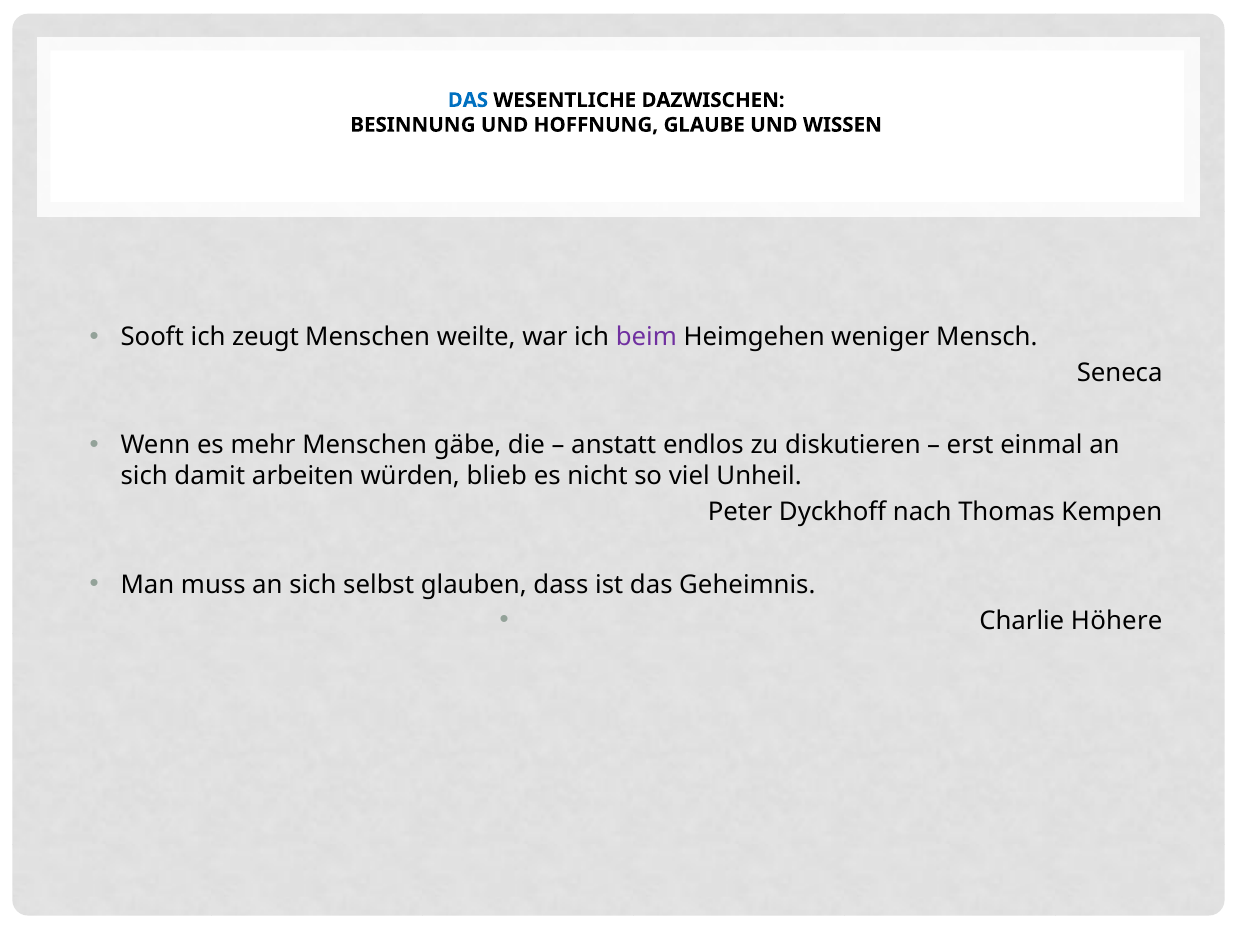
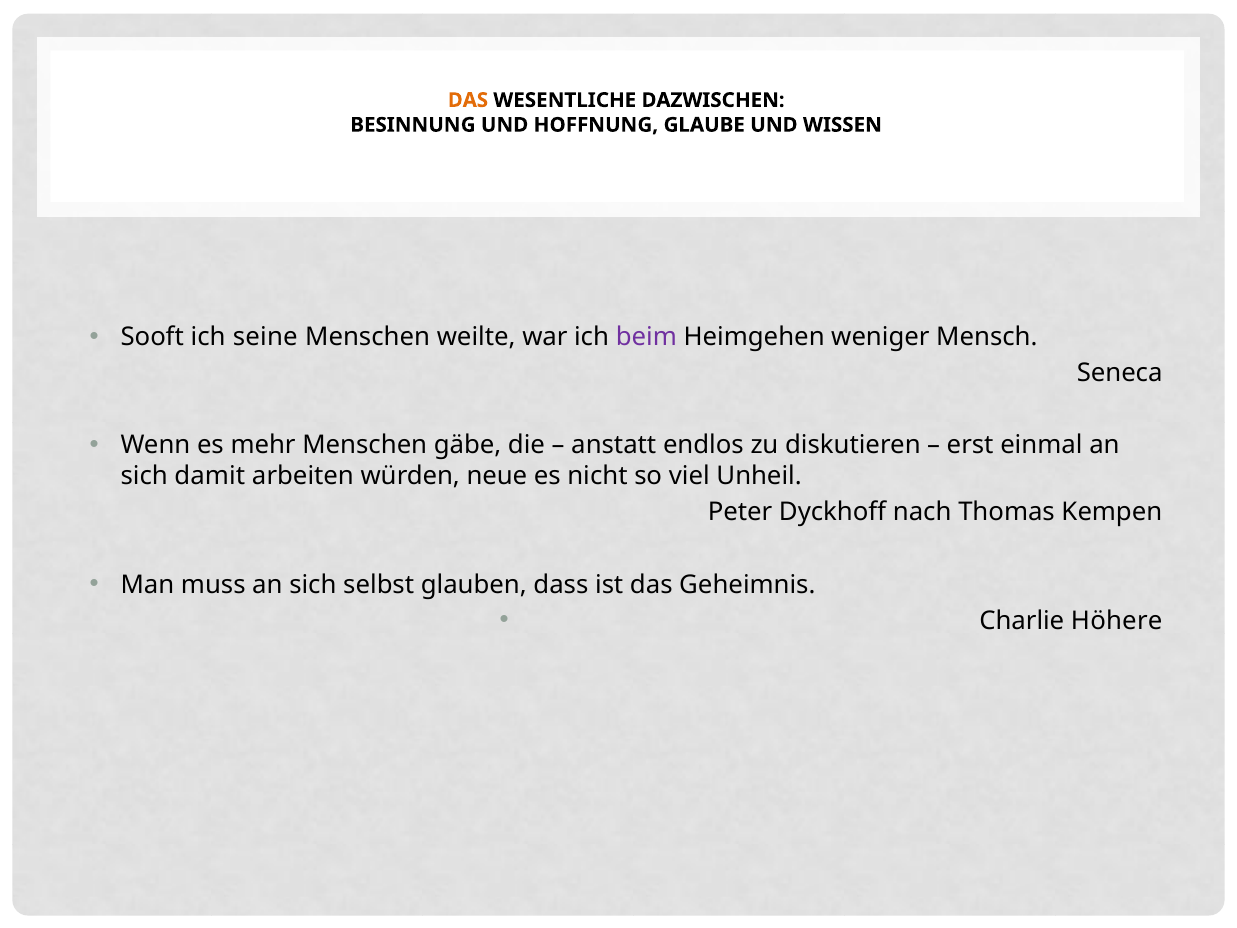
DAS at (468, 100) colour: blue -> orange
zeugt: zeugt -> seine
blieb: blieb -> neue
